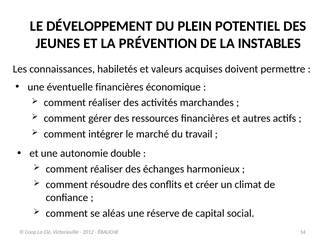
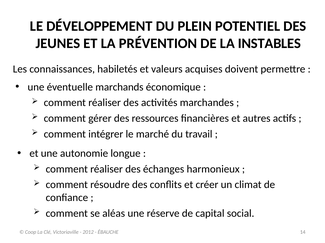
éventuelle financières: financières -> marchands
double: double -> longue
